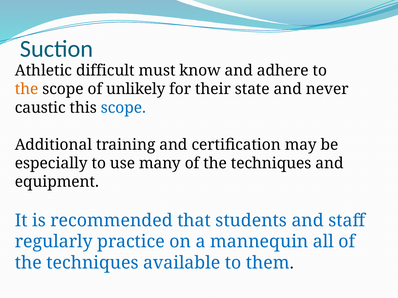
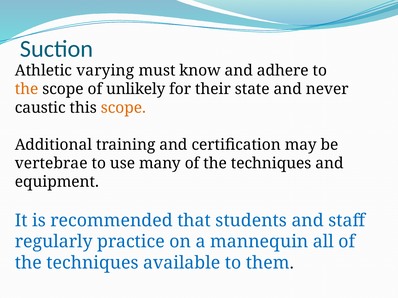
difficult: difficult -> varying
scope at (123, 108) colour: blue -> orange
especially: especially -> vertebrae
